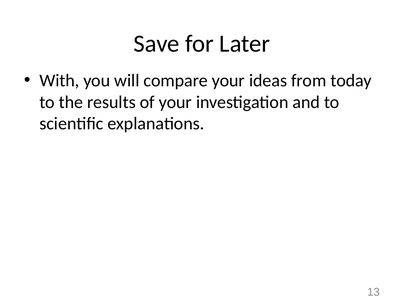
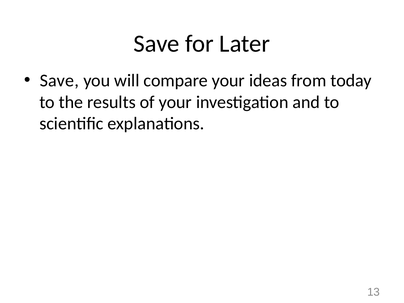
With at (59, 81): With -> Save
